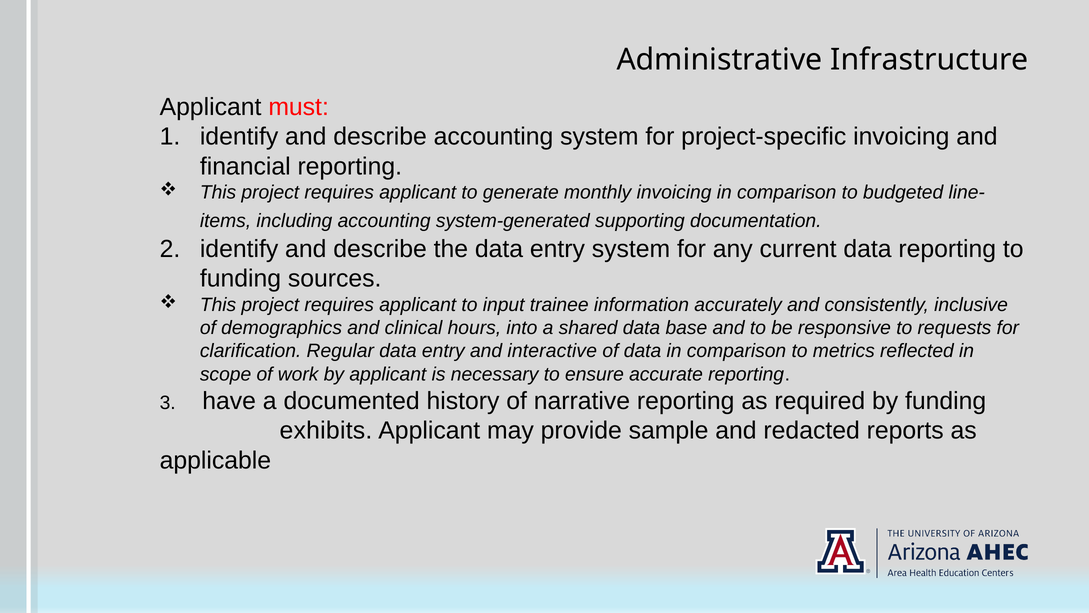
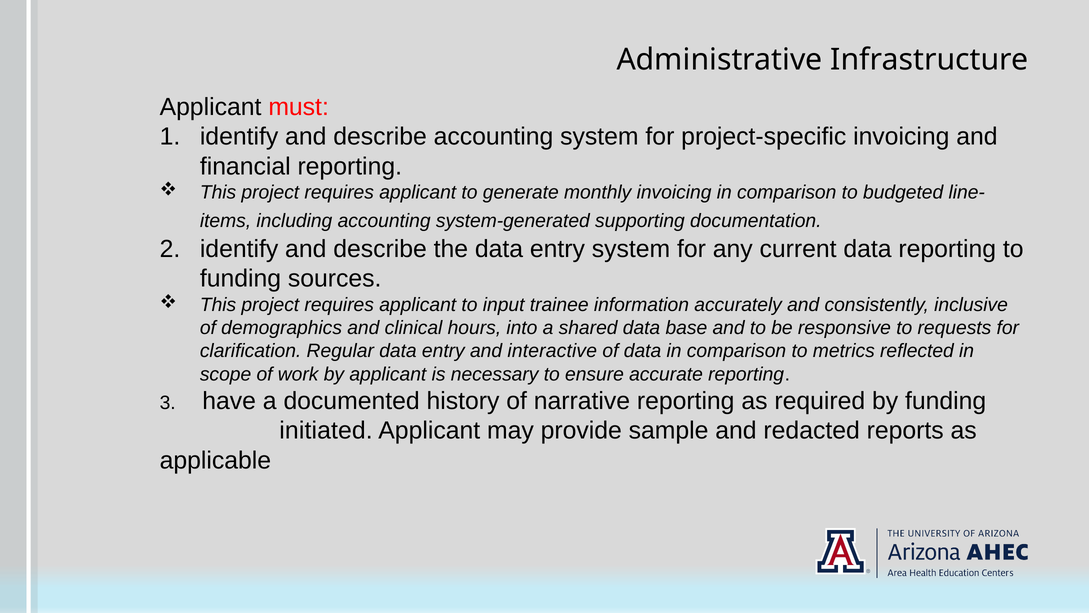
exhibits: exhibits -> initiated
